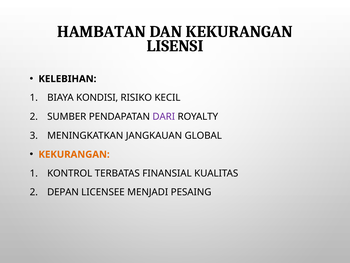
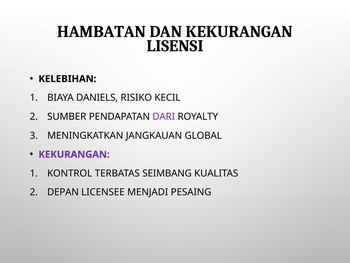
KONDISI: KONDISI -> DANIELS
KEKURANGAN at (74, 154) colour: orange -> purple
FINANSIAL: FINANSIAL -> SEIMBANG
